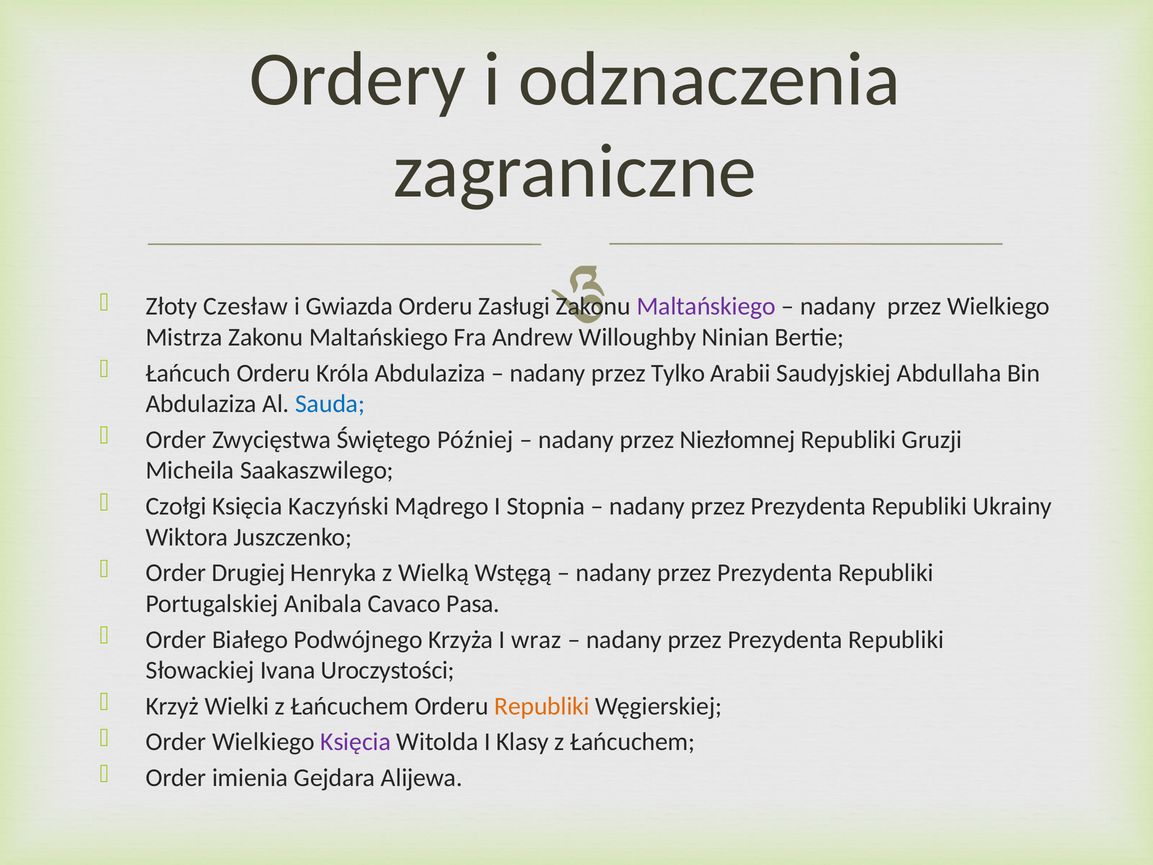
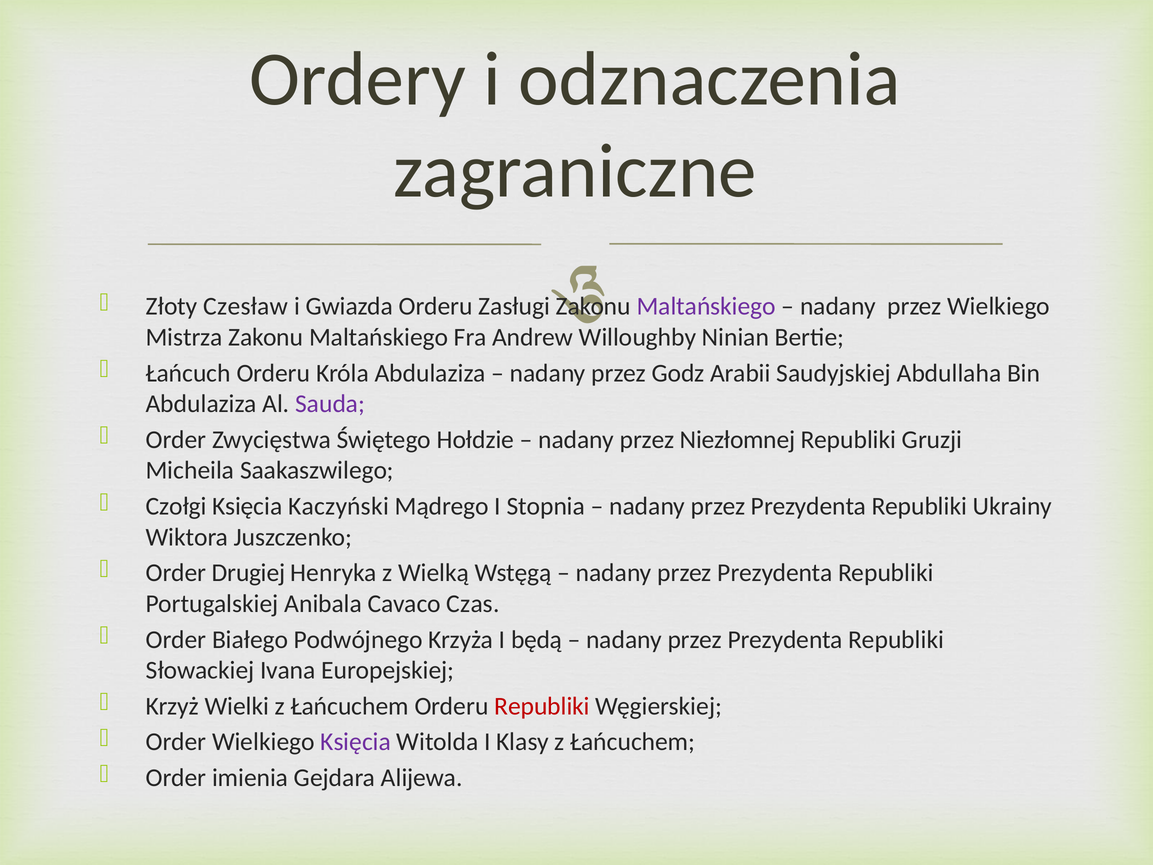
Tylko: Tylko -> Godz
Sauda colour: blue -> purple
Później: Później -> Hołdzie
Pasa: Pasa -> Czas
wraz: wraz -> będą
Uroczystości: Uroczystości -> Europejskiej
Republiki at (542, 706) colour: orange -> red
